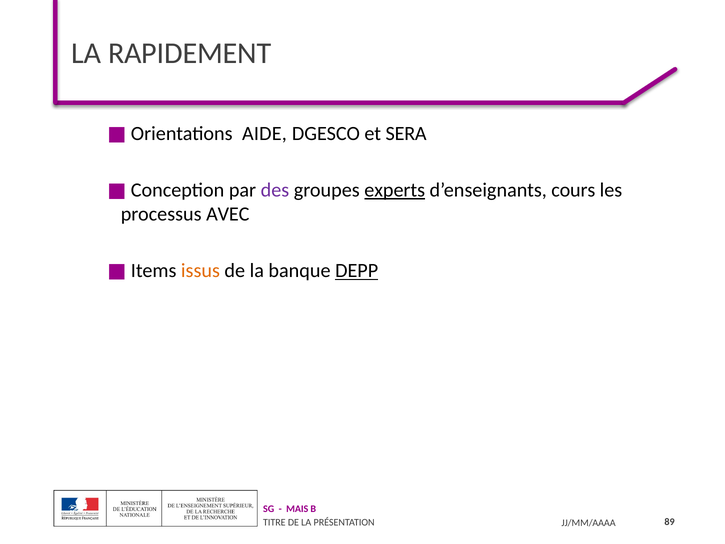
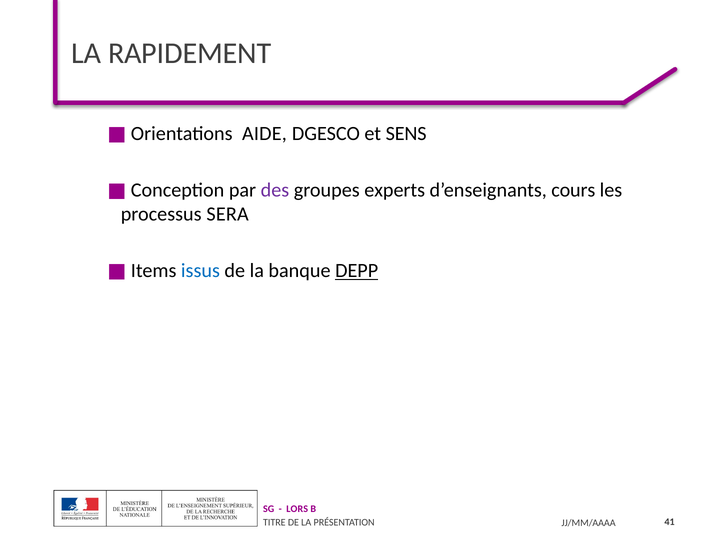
SERA: SERA -> SENS
experts underline: present -> none
AVEC: AVEC -> SERA
issus colour: orange -> blue
MAIS: MAIS -> LORS
89: 89 -> 41
